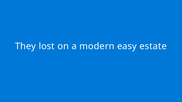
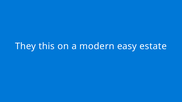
lost: lost -> this
